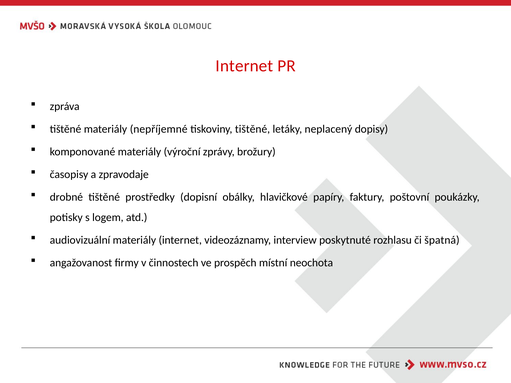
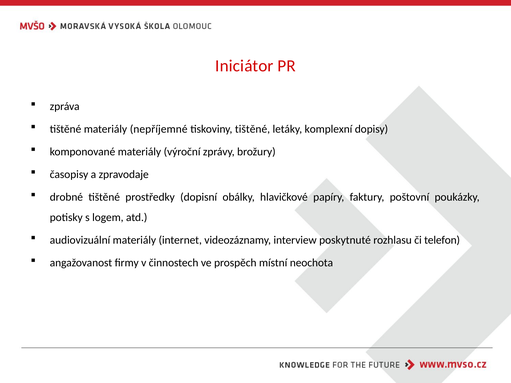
Internet at (244, 66): Internet -> Iniciátor
neplacený: neplacený -> komplexní
špatná: špatná -> telefon
